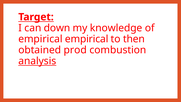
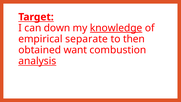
knowledge underline: none -> present
empirical empirical: empirical -> separate
prod: prod -> want
